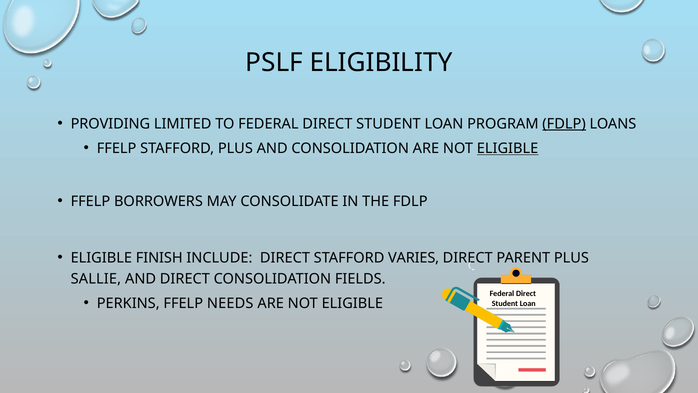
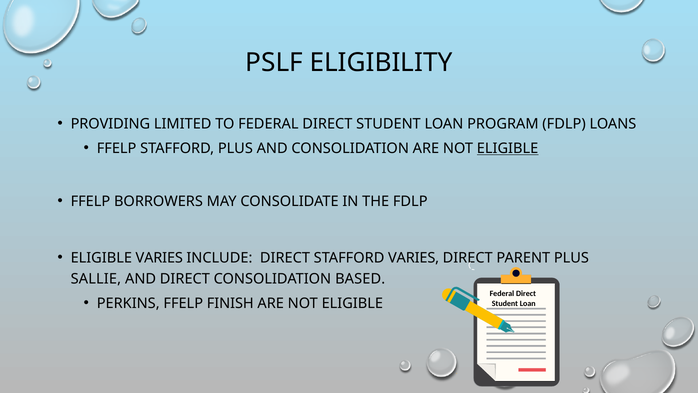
FDLP at (564, 124) underline: present -> none
ELIGIBLE FINISH: FINISH -> VARIES
FIELDS: FIELDS -> BASED
NEEDS: NEEDS -> FINISH
